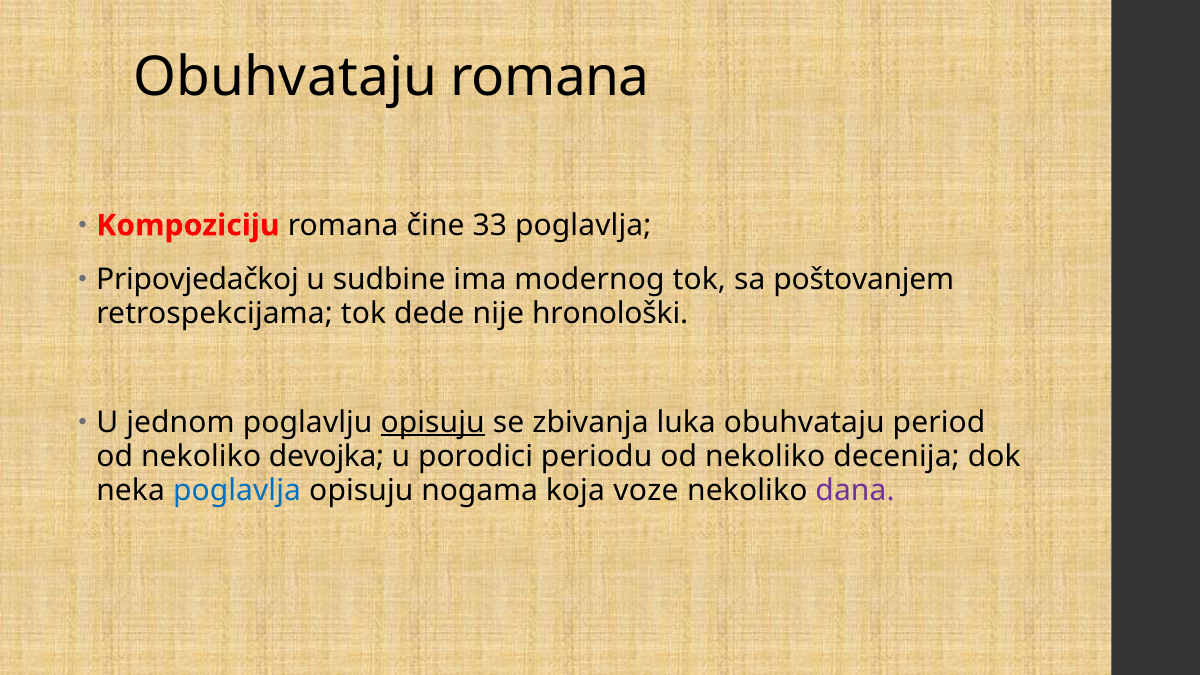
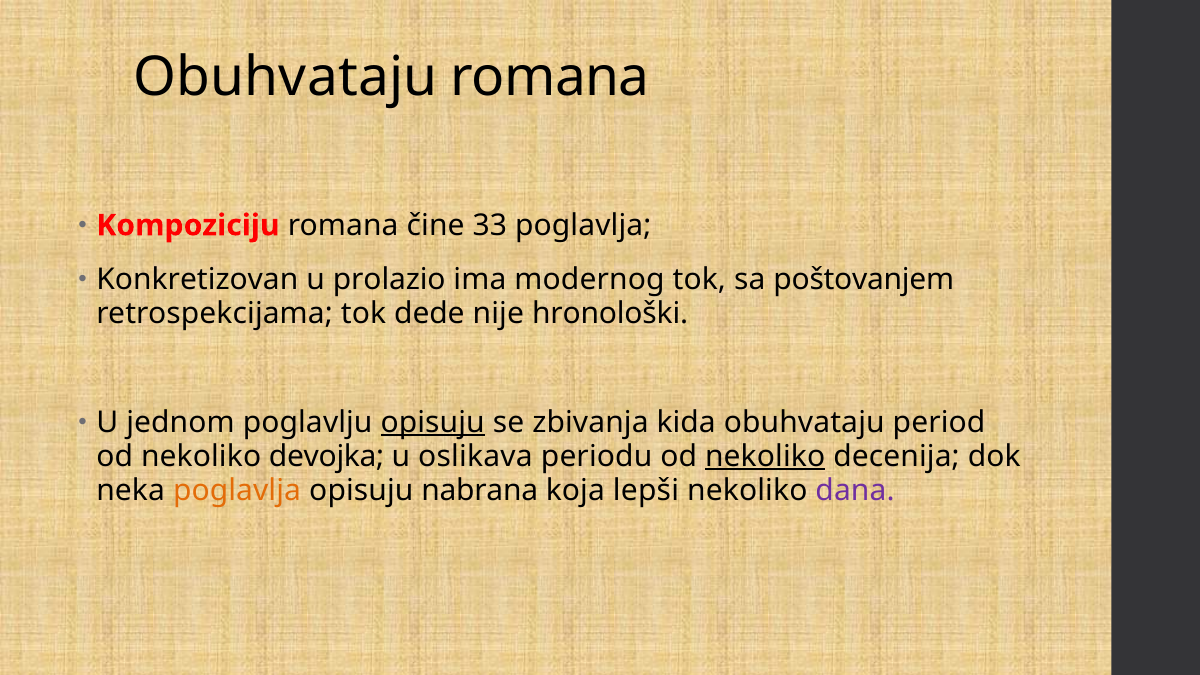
Pripovjedačkoj: Pripovjedačkoj -> Konkretizovan
sudbine: sudbine -> prolazio
luka: luka -> kida
porodici: porodici -> oslikava
nekoliko at (765, 456) underline: none -> present
poglavlja at (237, 491) colour: blue -> orange
nogama: nogama -> nabrana
voze: voze -> lepši
